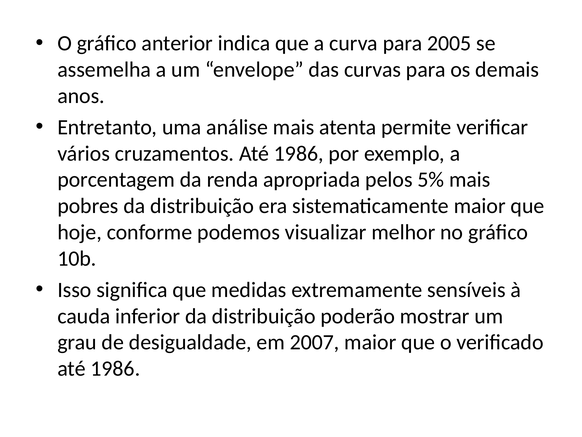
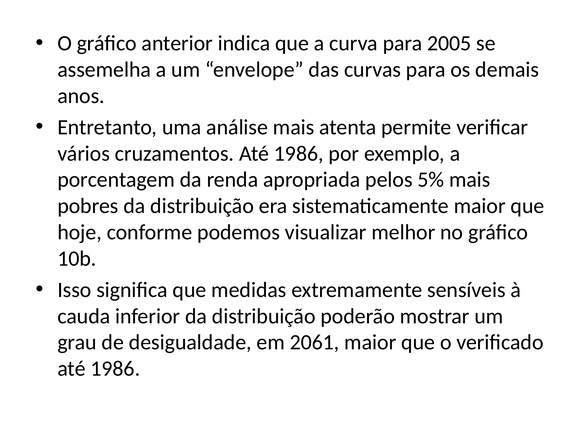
2007: 2007 -> 2061
